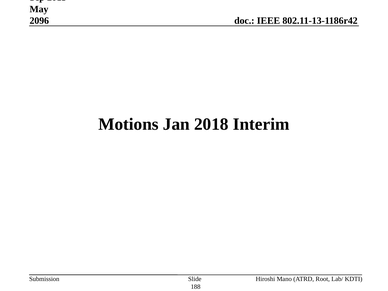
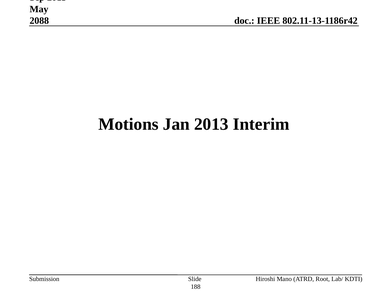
2096: 2096 -> 2088
2018: 2018 -> 2013
